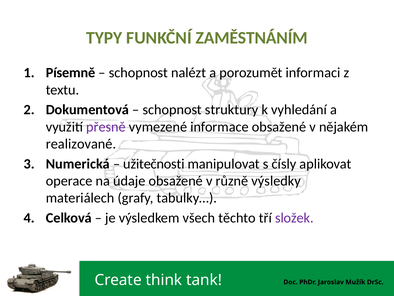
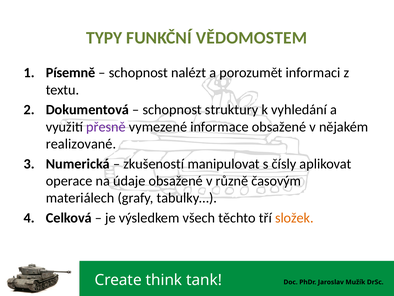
ZAMĚSTNÁNÍM: ZAMĚSTNÁNÍM -> VĚDOMOSTEM
užitečnosti: užitečnosti -> zkušeností
výsledky: výsledky -> časovým
složek colour: purple -> orange
